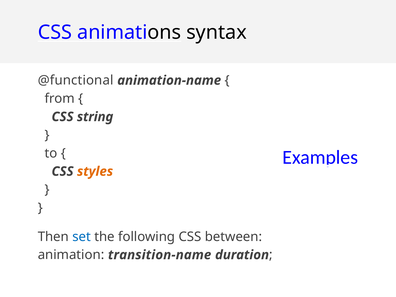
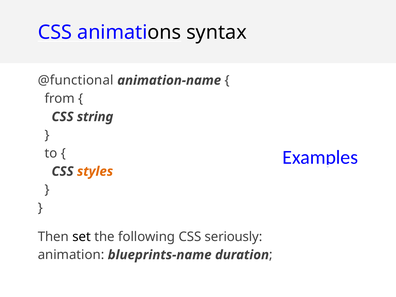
set colour: blue -> black
between: between -> seriously
transition-name: transition-name -> blueprints-name
